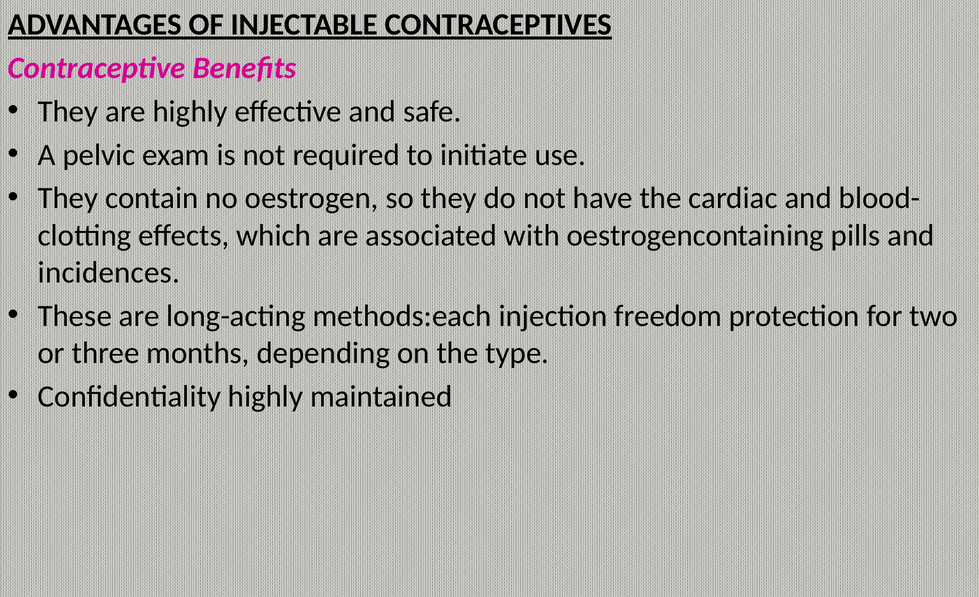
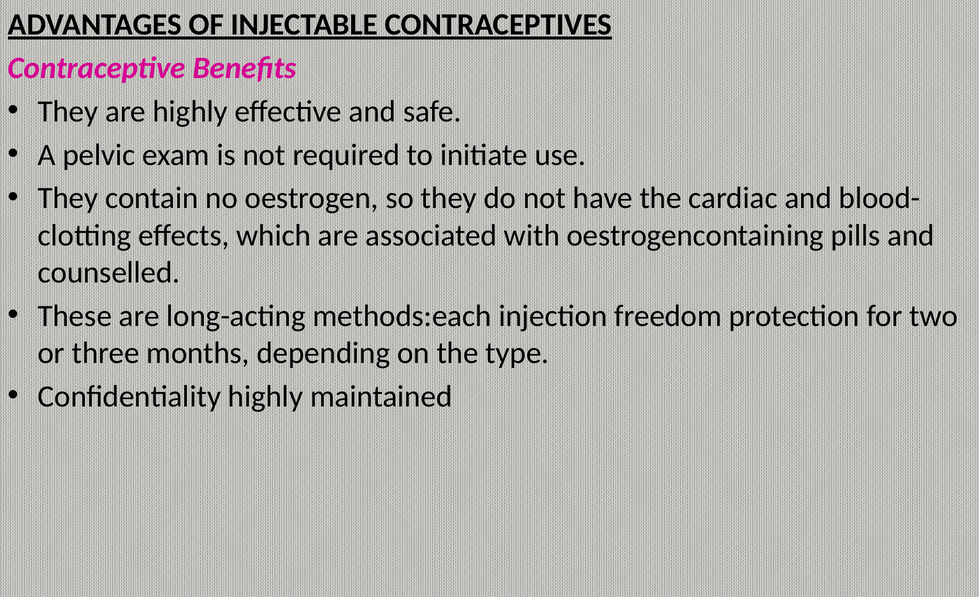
incidences: incidences -> counselled
